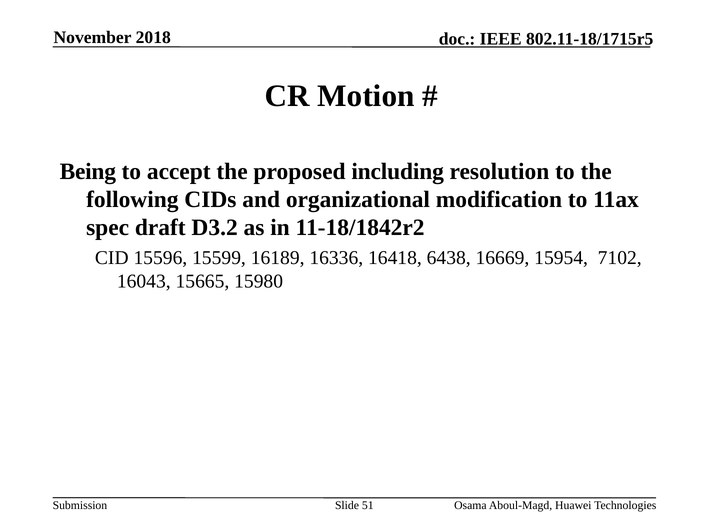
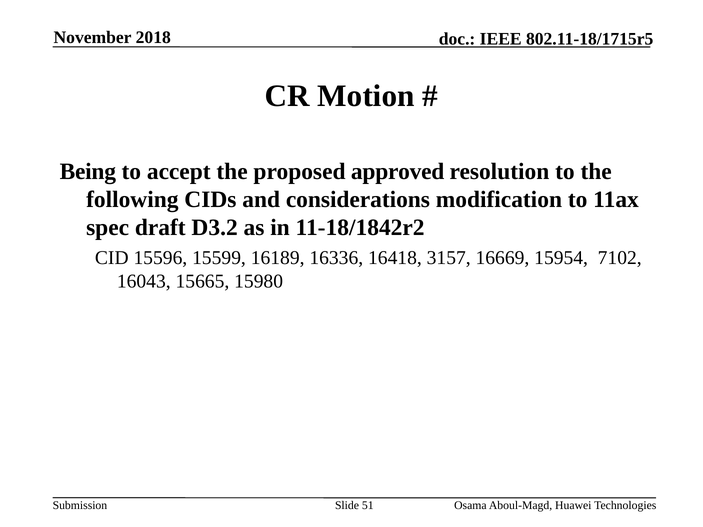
including: including -> approved
organizational: organizational -> considerations
6438: 6438 -> 3157
